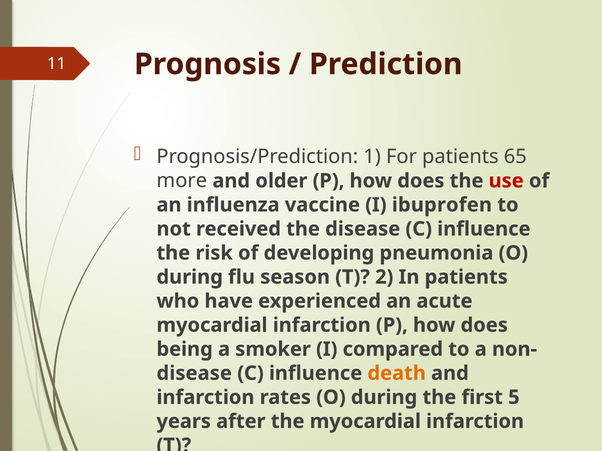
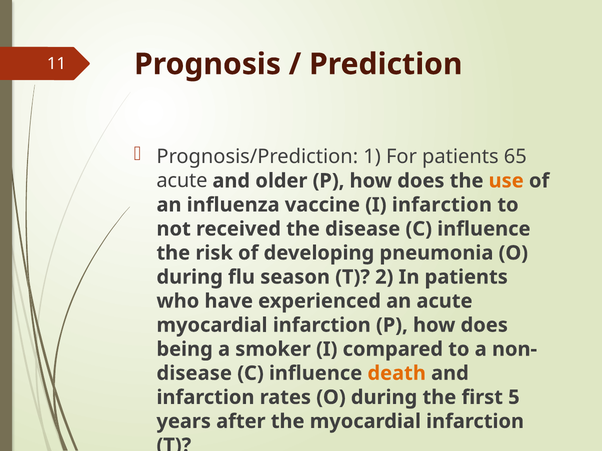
more at (182, 181): more -> acute
use colour: red -> orange
I ibuprofen: ibuprofen -> infarction
